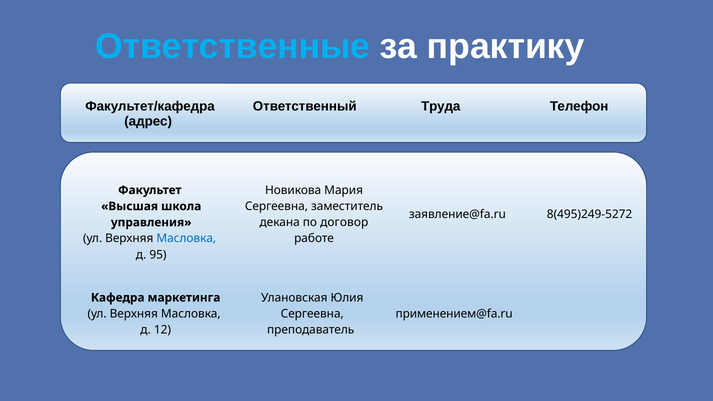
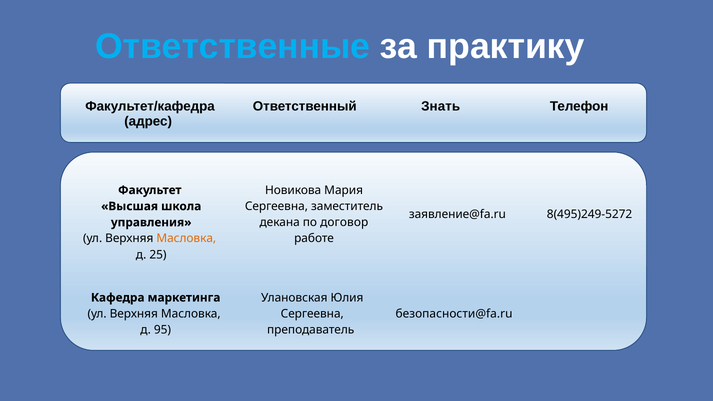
Труда: Труда -> Знать
Масловка at (186, 239) colour: blue -> orange
95: 95 -> 25
применением@fa.ru: применением@fa.ru -> безопасности@fa.ru
12: 12 -> 95
